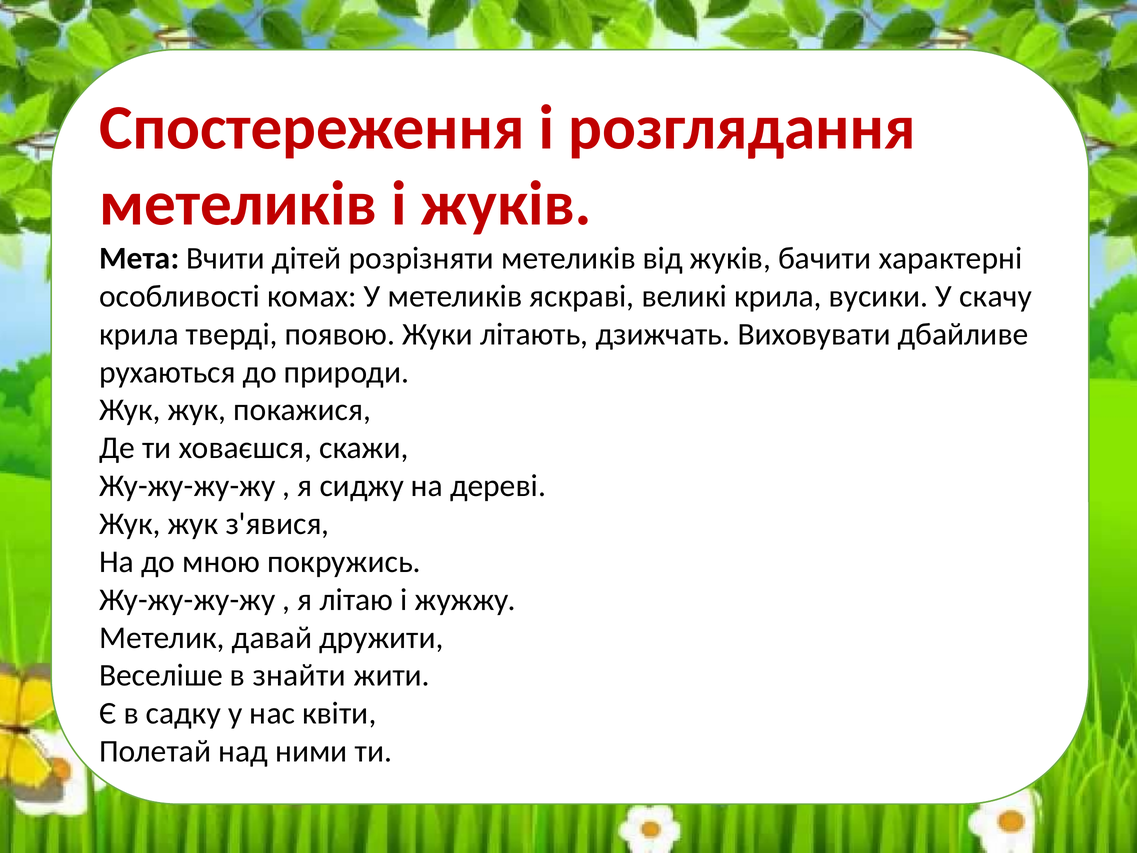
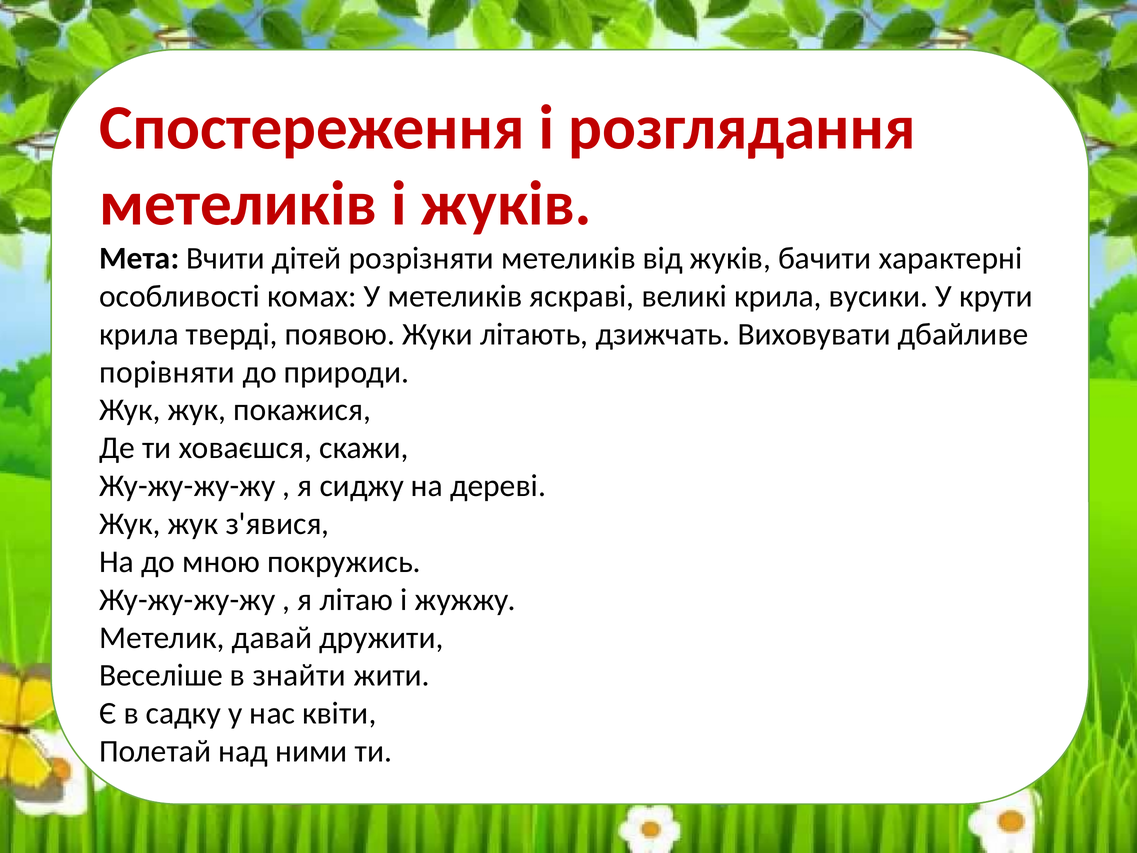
скачу: скачу -> крути
рухаються: рухаються -> порівняти
